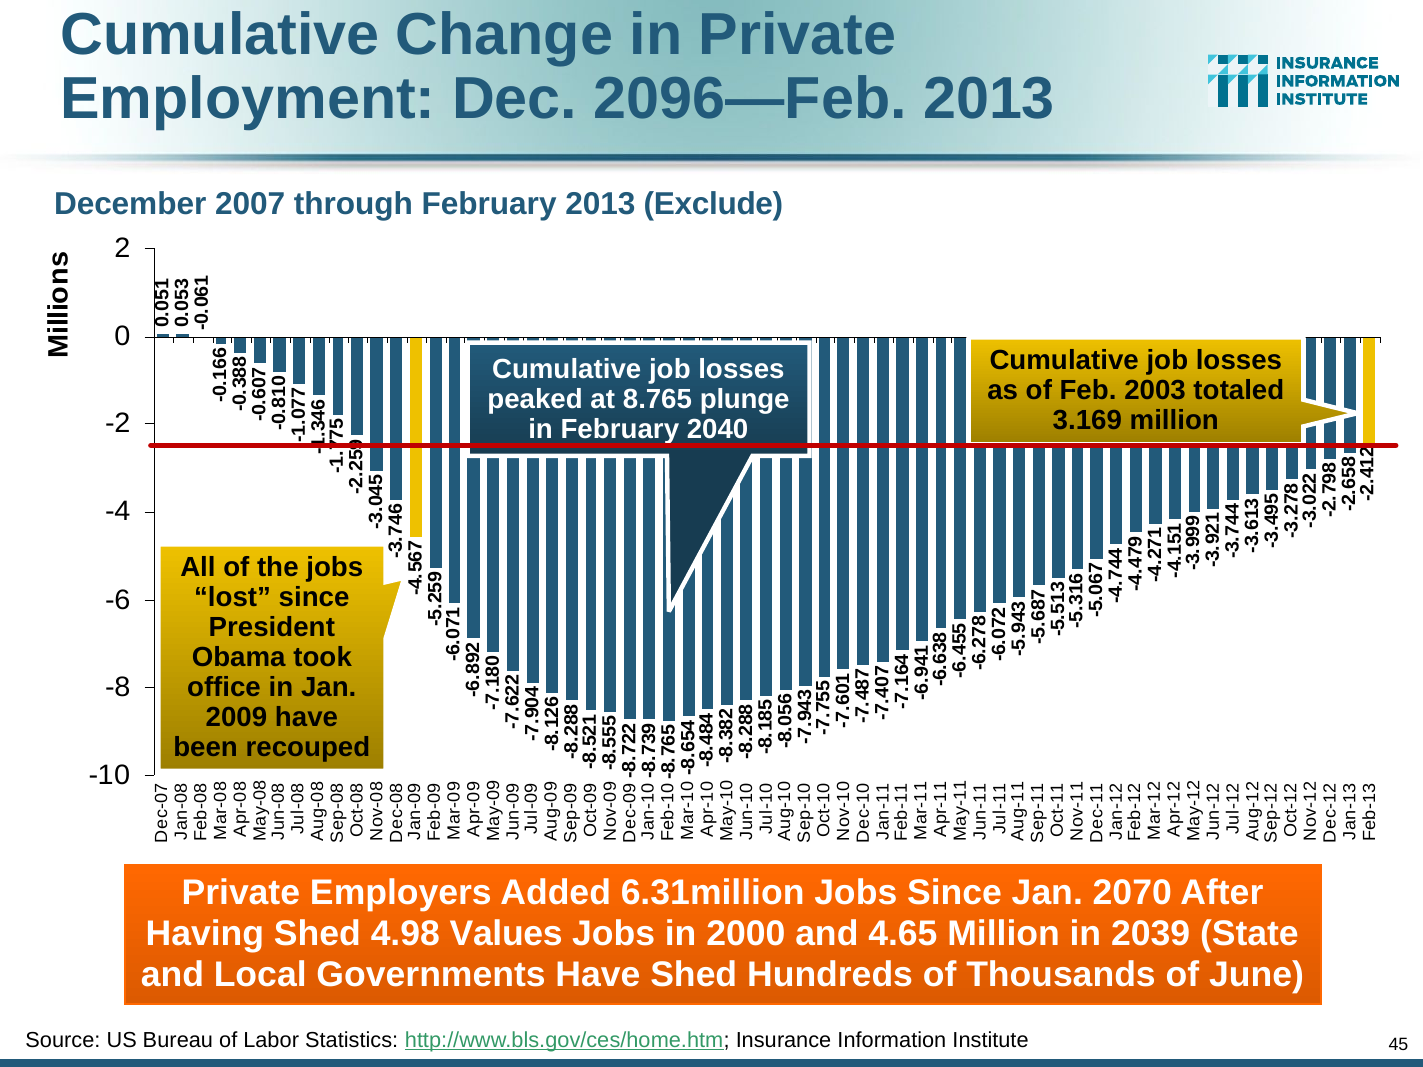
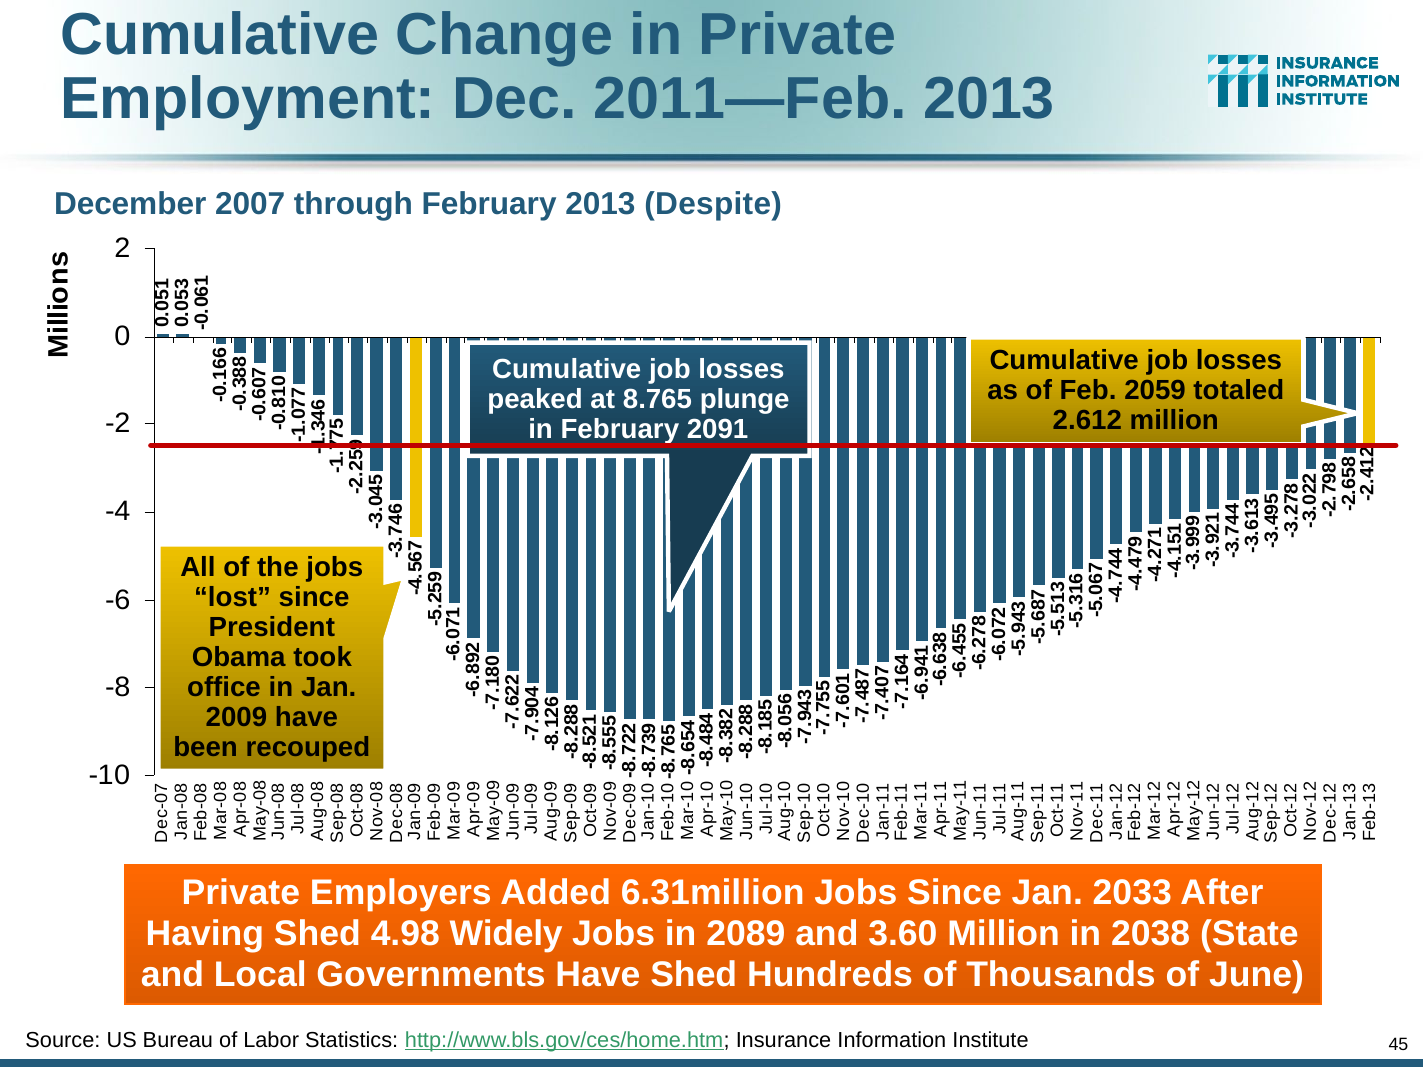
2096—Feb: 2096—Feb -> 2011—Feb
Exclude: Exclude -> Despite
2003: 2003 -> 2059
3.169: 3.169 -> 2.612
2040: 2040 -> 2091
2070: 2070 -> 2033
Values: Values -> Widely
2000: 2000 -> 2089
4.65: 4.65 -> 3.60
2039: 2039 -> 2038
